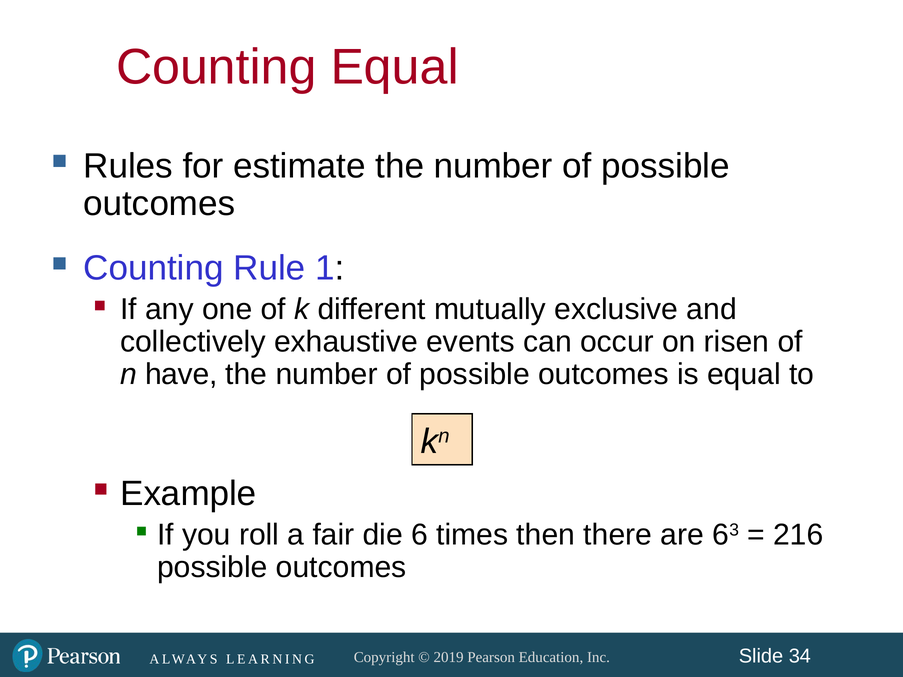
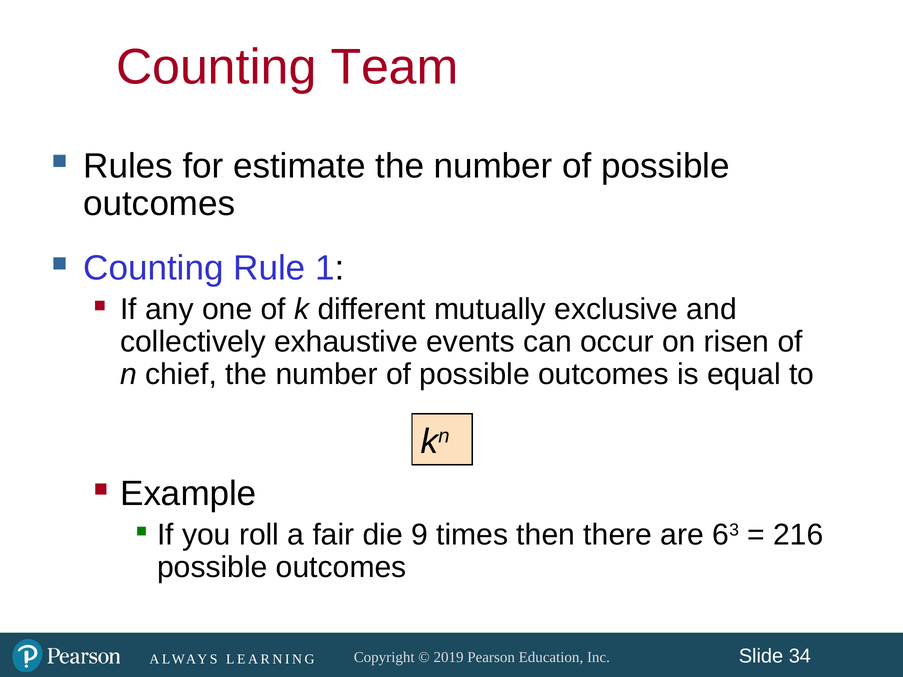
Counting Equal: Equal -> Team
have: have -> chief
6: 6 -> 9
